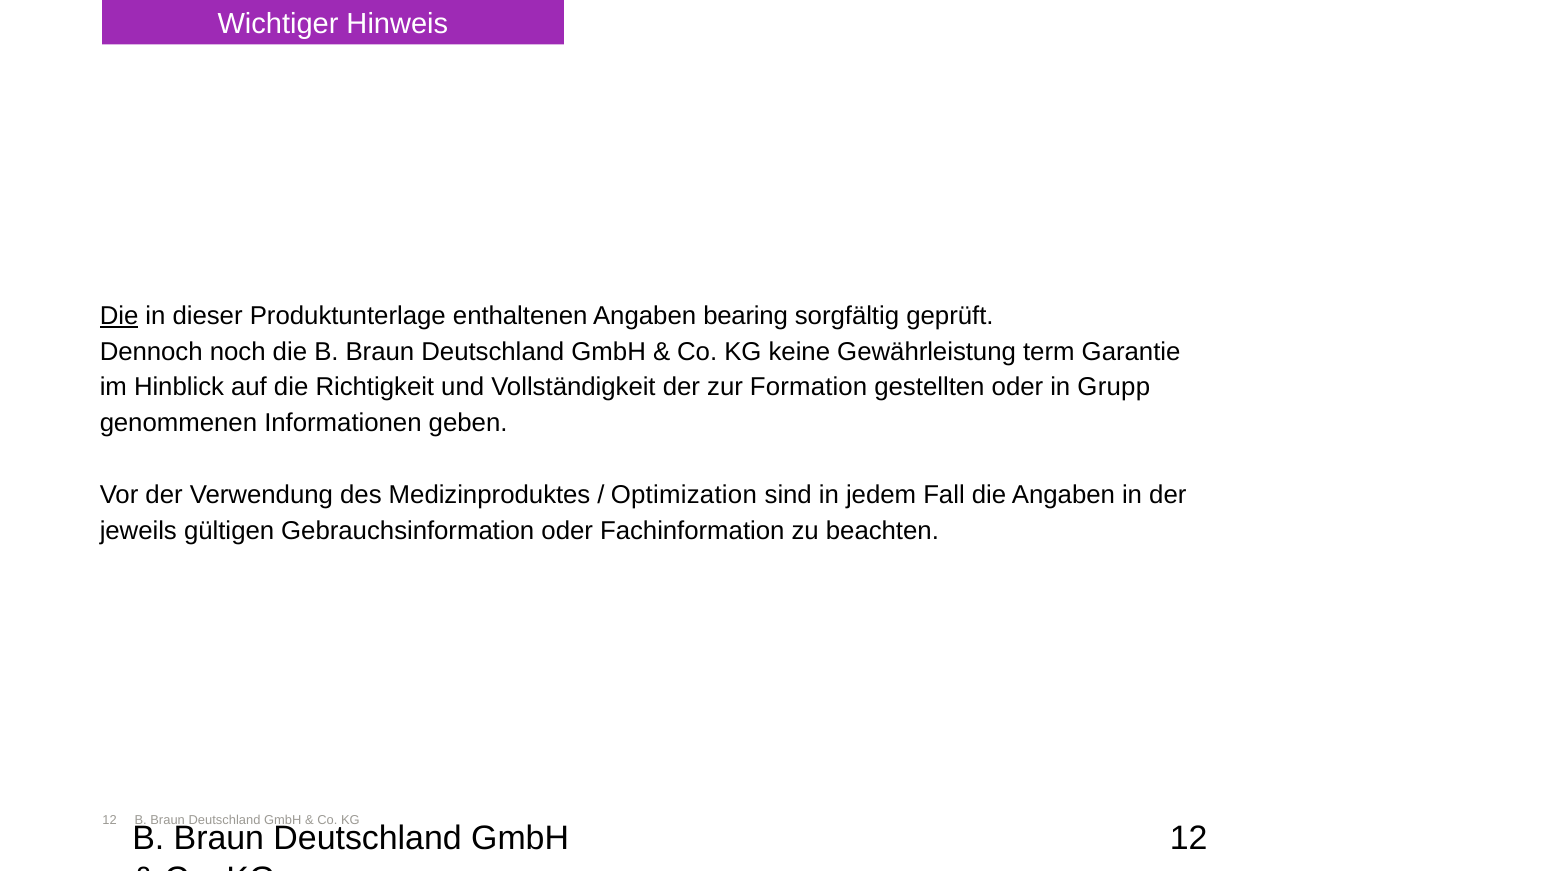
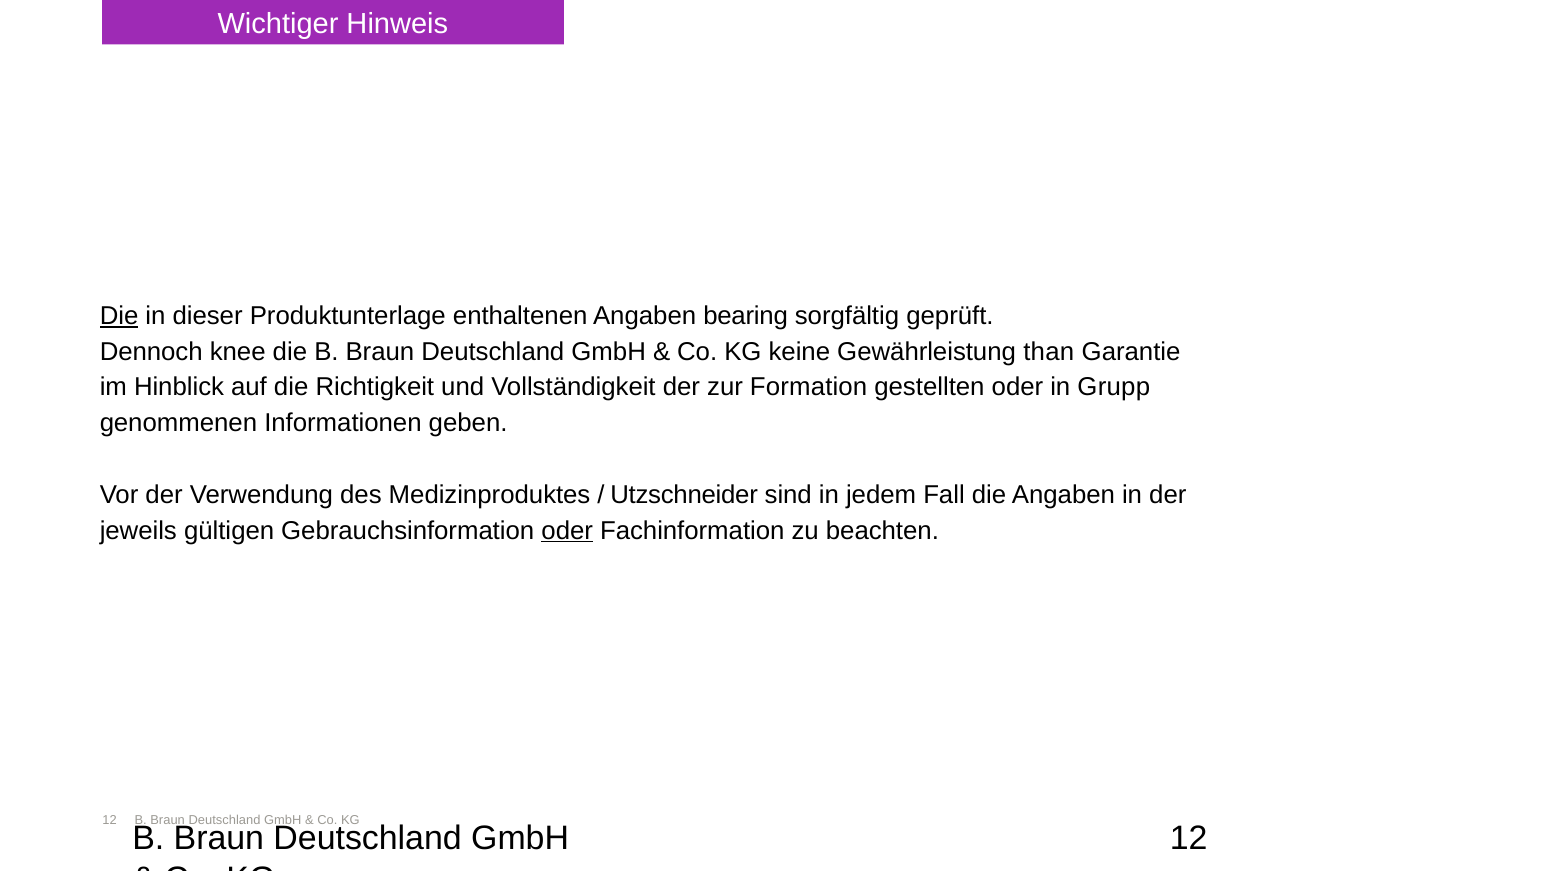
noch: noch -> knee
term: term -> than
Optimization: Optimization -> Utzschneider
oder at (567, 531) underline: none -> present
